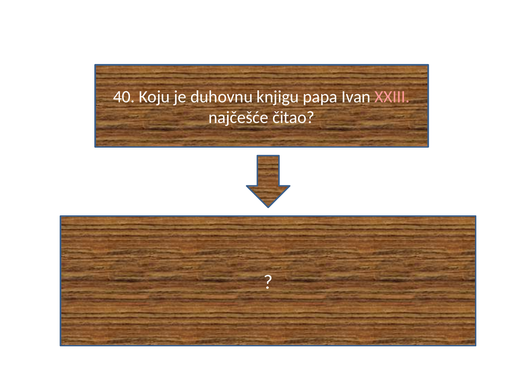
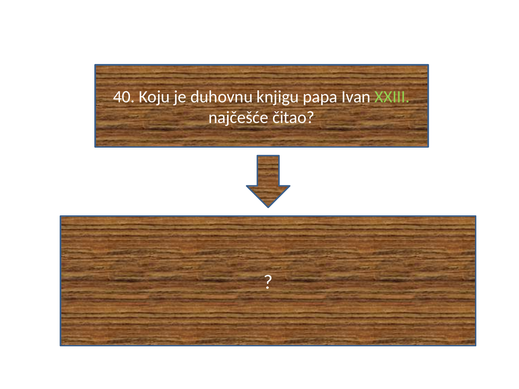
XXIII colour: pink -> light green
